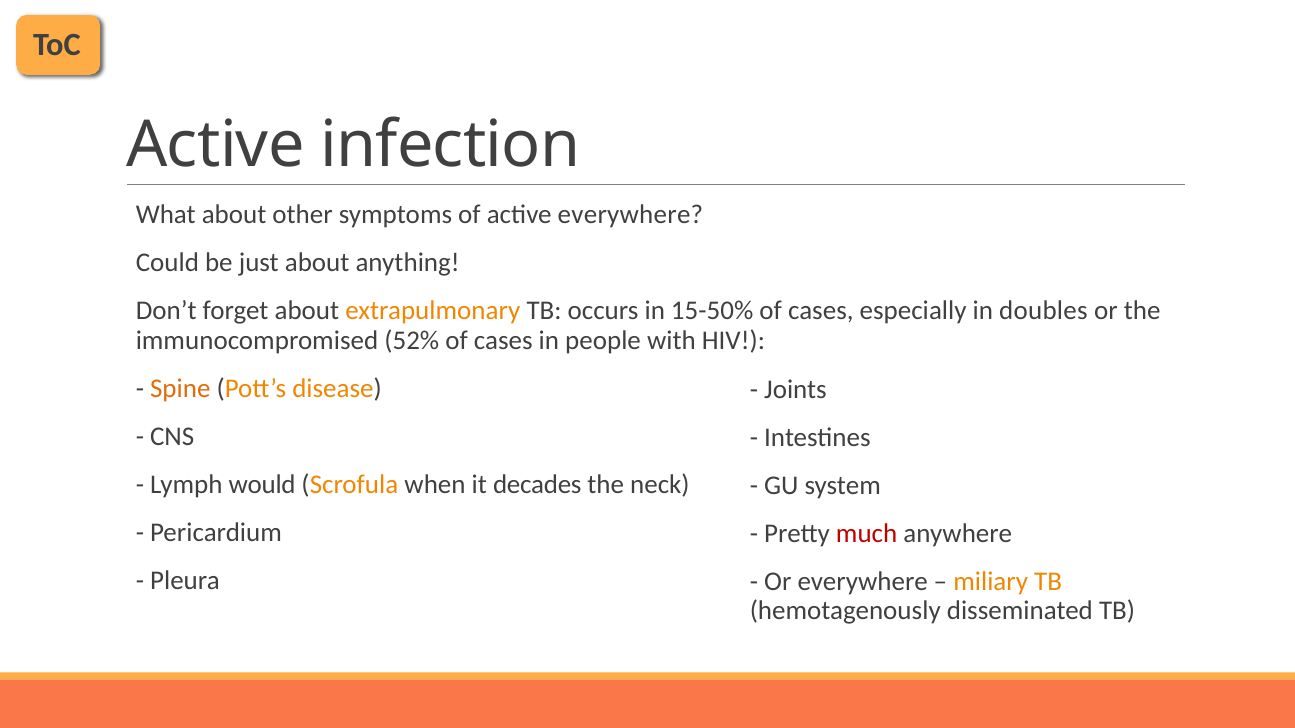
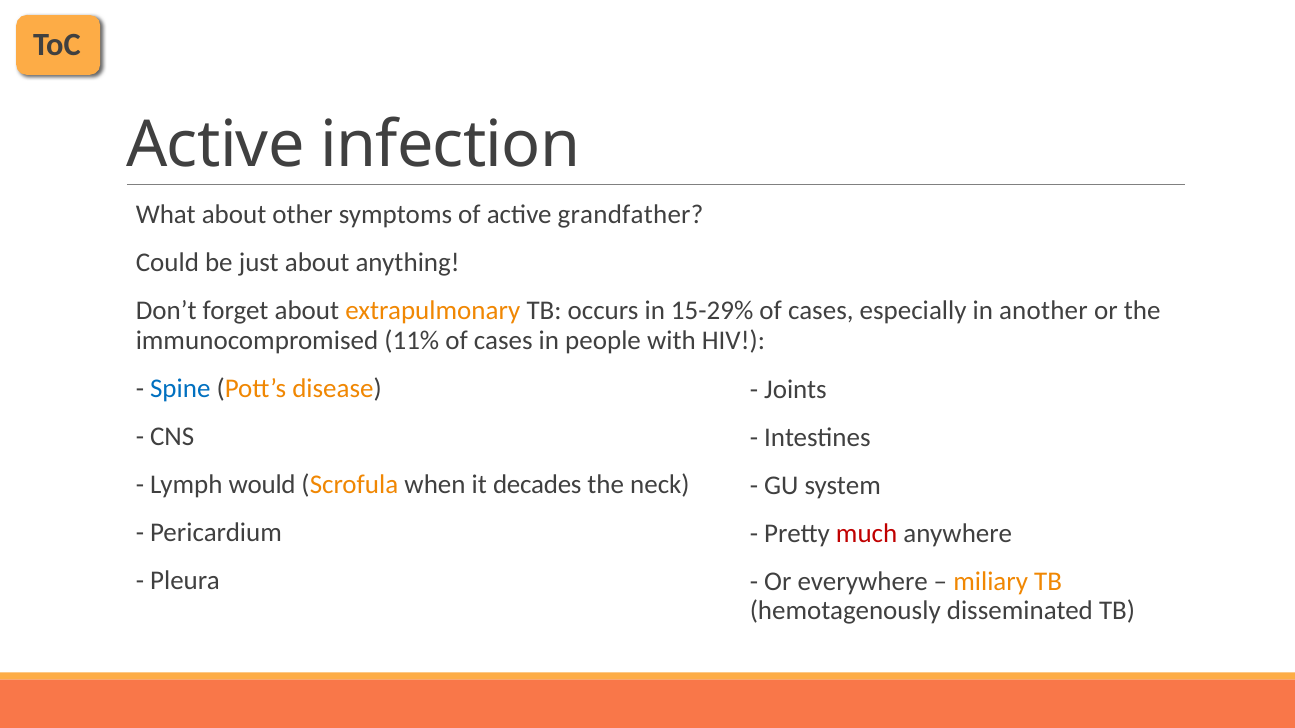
active everywhere: everywhere -> grandfather
15-50%: 15-50% -> 15-29%
doubles: doubles -> another
52%: 52% -> 11%
Spine colour: orange -> blue
